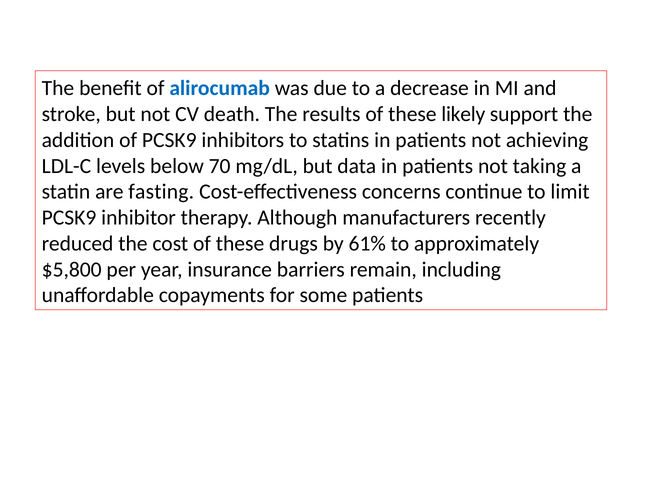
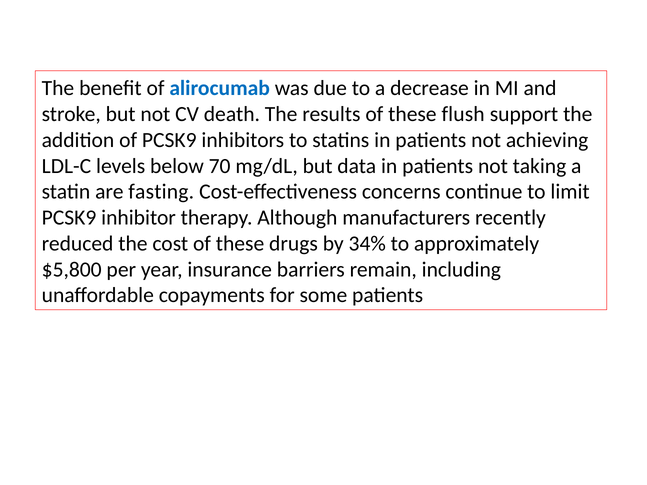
likely: likely -> flush
61%: 61% -> 34%
